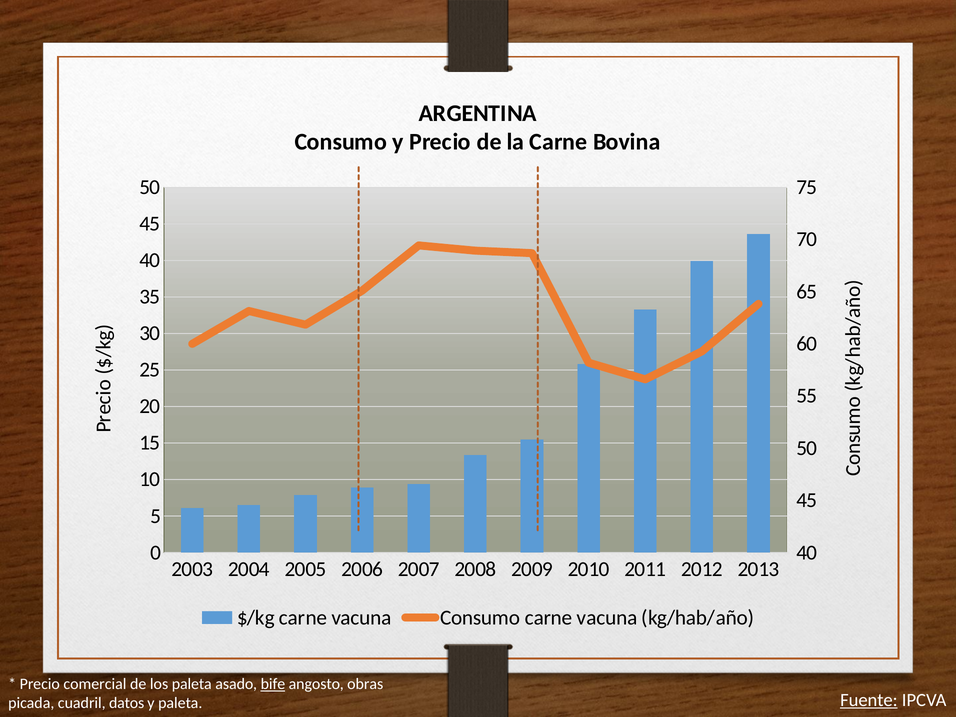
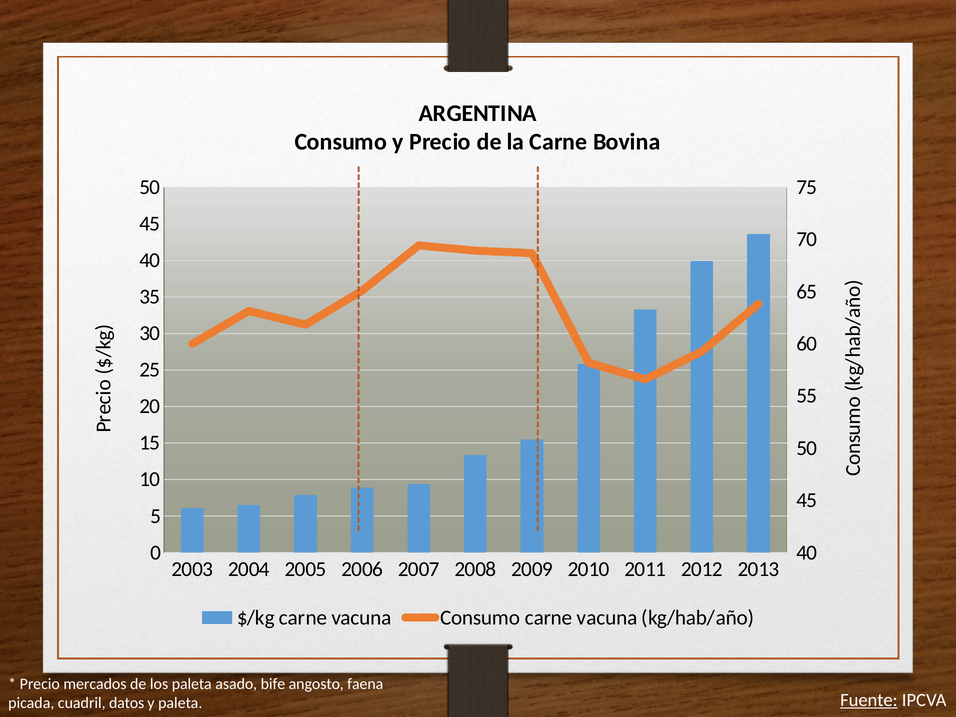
comercial: comercial -> mercados
bife underline: present -> none
obras: obras -> faena
